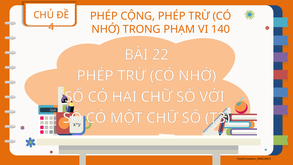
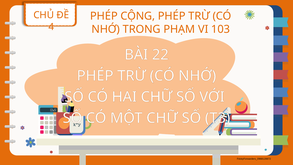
140: 140 -> 103
